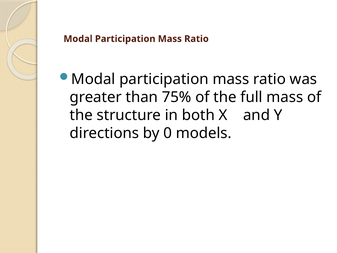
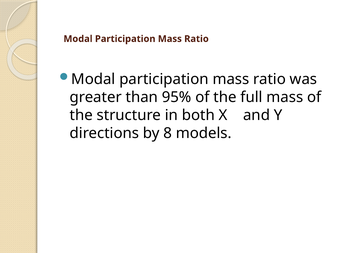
75%: 75% -> 95%
0: 0 -> 8
